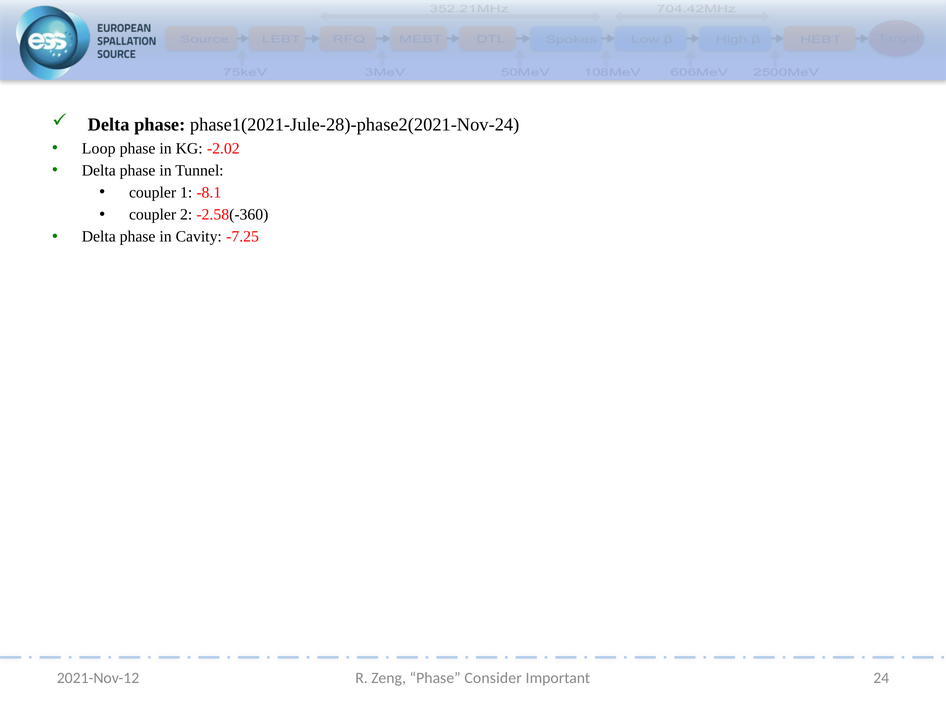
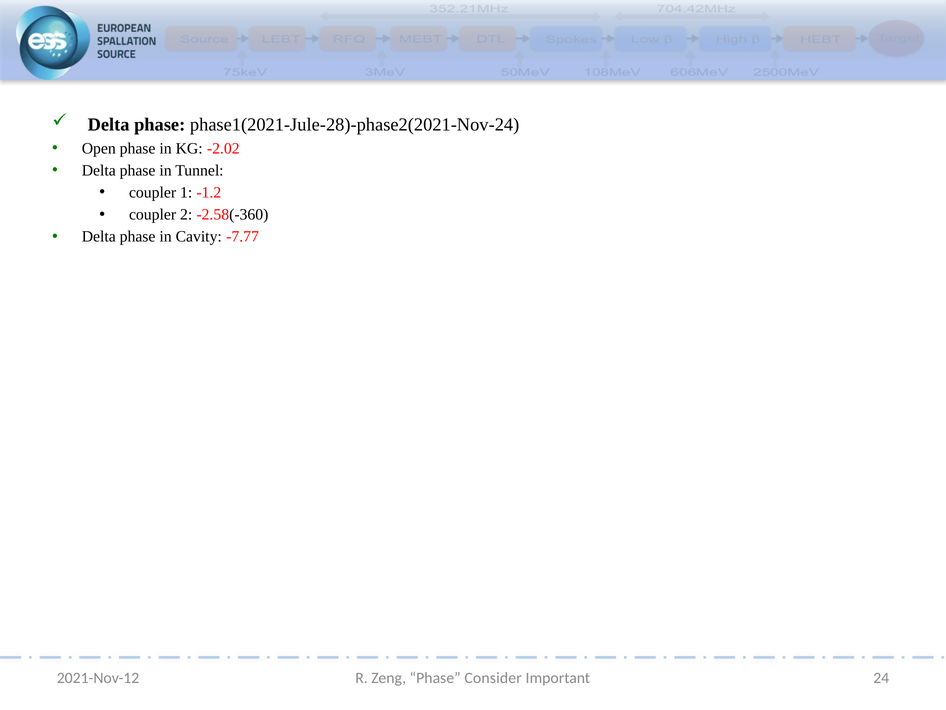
Loop: Loop -> Open
-8.1: -8.1 -> -1.2
-7.25: -7.25 -> -7.77
